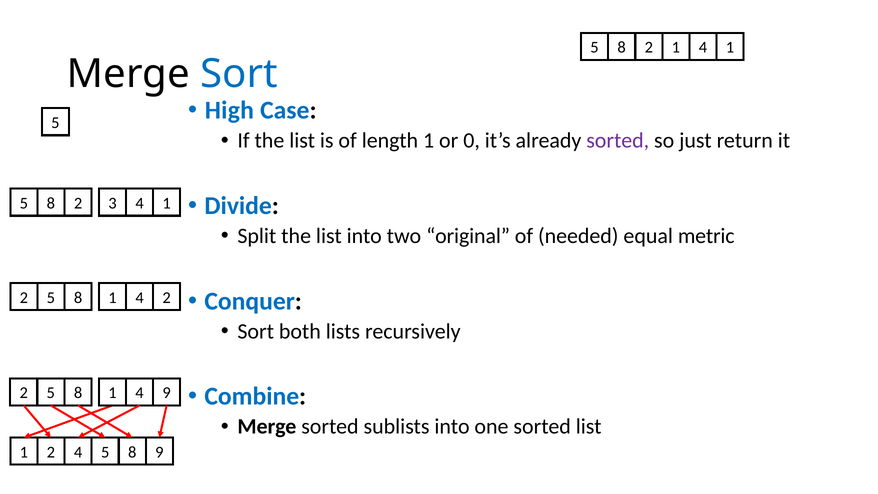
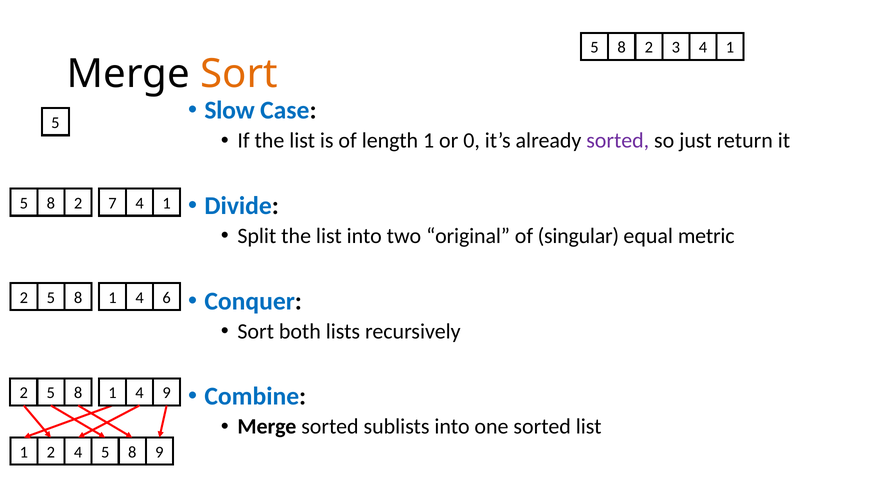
8 2 1: 1 -> 3
Sort at (239, 74) colour: blue -> orange
High: High -> Slow
3: 3 -> 7
needed: needed -> singular
4 2: 2 -> 6
